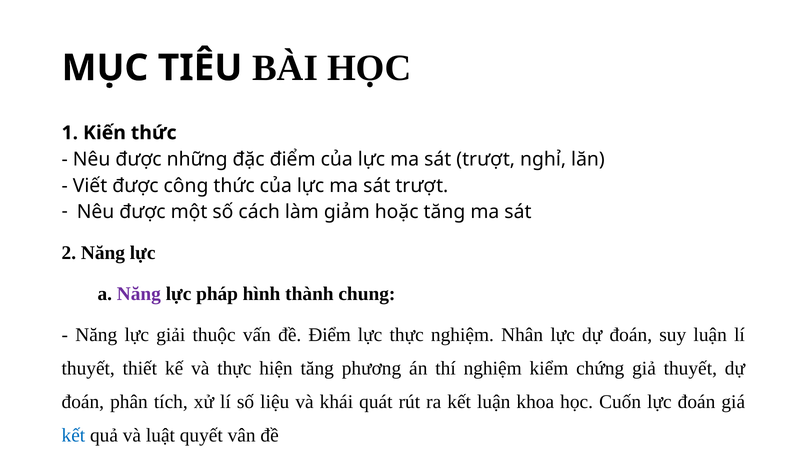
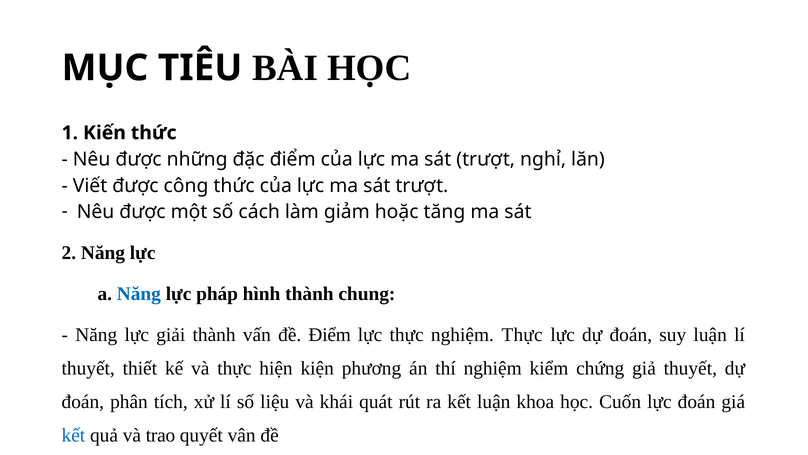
Năng at (139, 294) colour: purple -> blue
giải thuộc: thuộc -> thành
nghiệm Nhân: Nhân -> Thực
hiện tăng: tăng -> kiện
luật: luật -> trao
